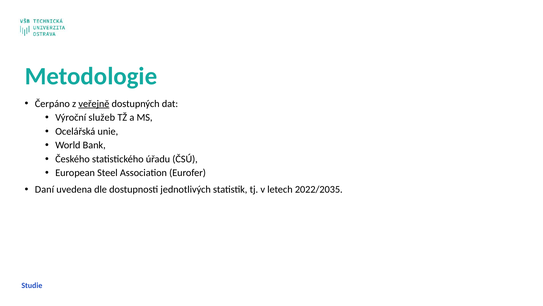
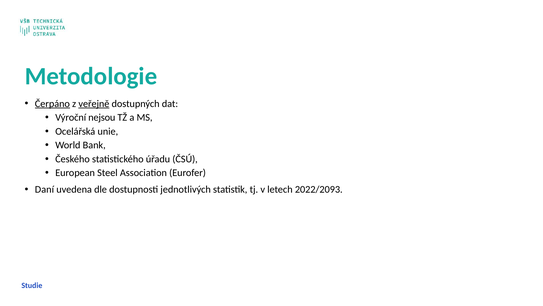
Čerpáno underline: none -> present
služeb: služeb -> nejsou
2022/2035: 2022/2035 -> 2022/2093
